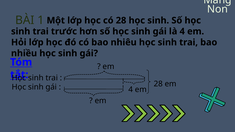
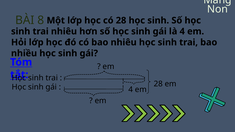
1: 1 -> 8
trai trước: trước -> nhiêu
